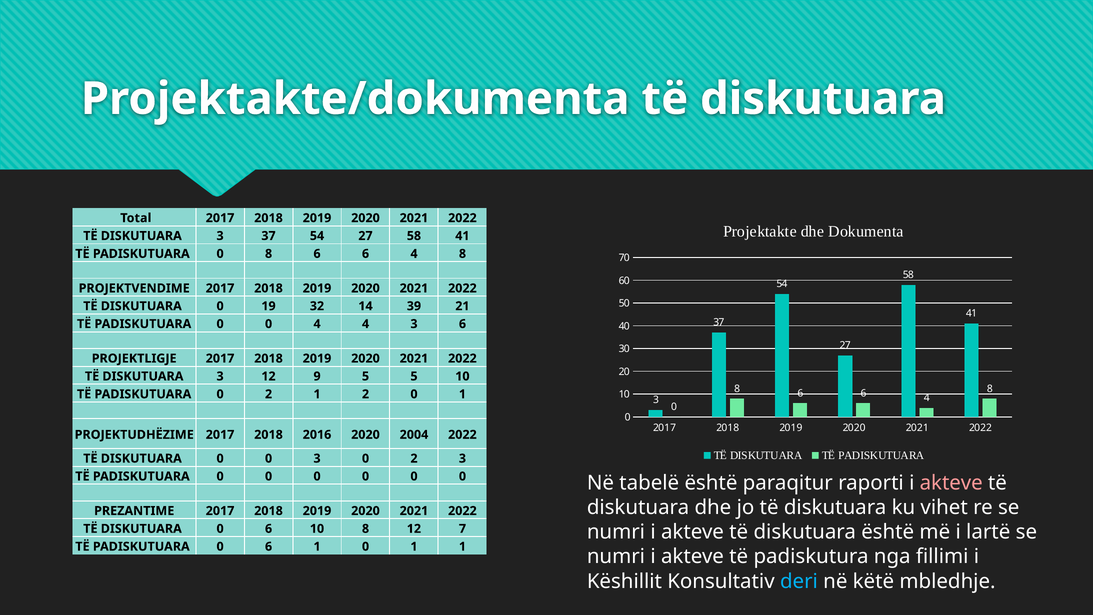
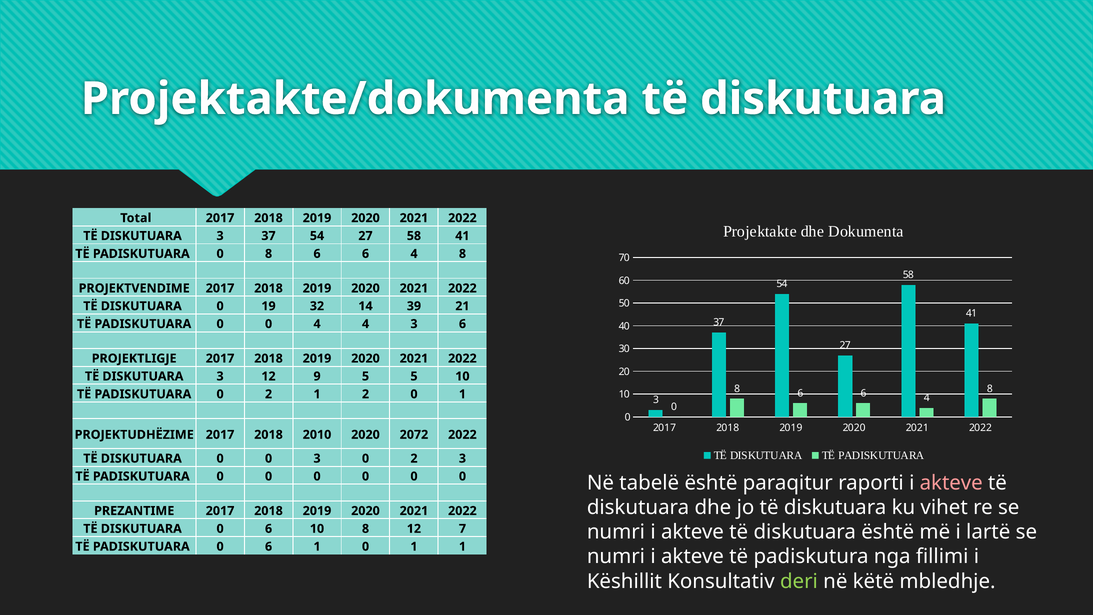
2016: 2016 -> 2010
2004: 2004 -> 2072
deri colour: light blue -> light green
